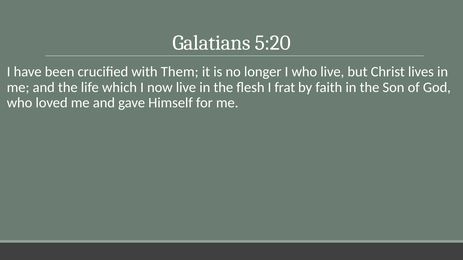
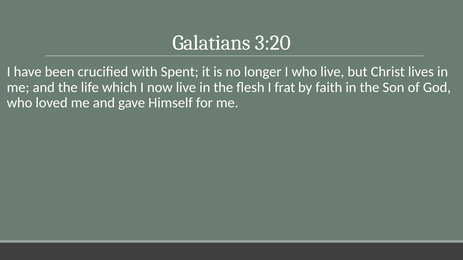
5:20: 5:20 -> 3:20
Them: Them -> Spent
